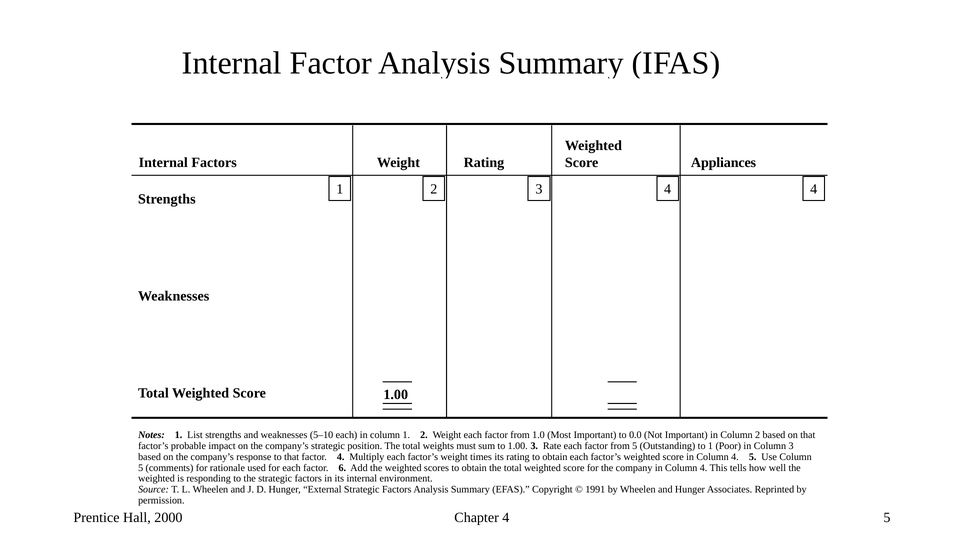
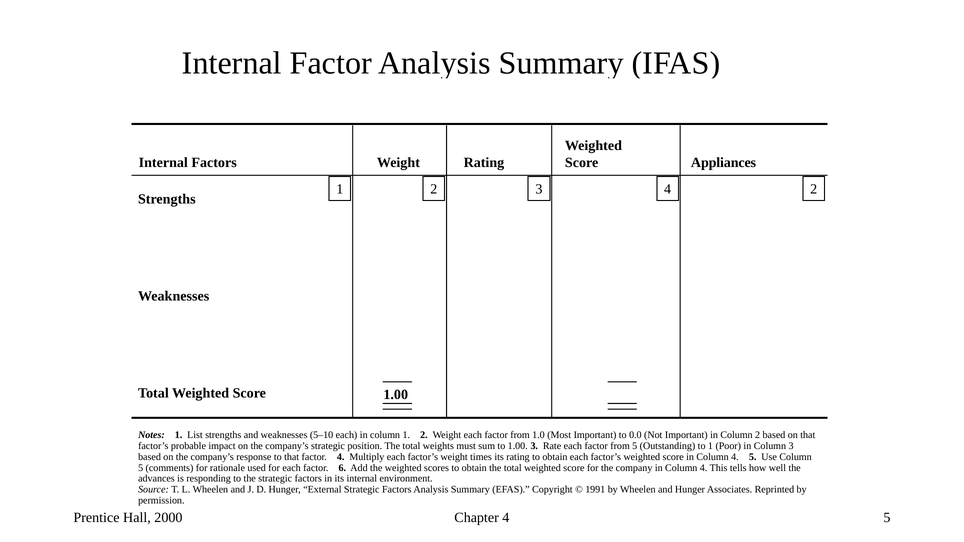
4 4: 4 -> 2
weighted at (156, 479): weighted -> advances
